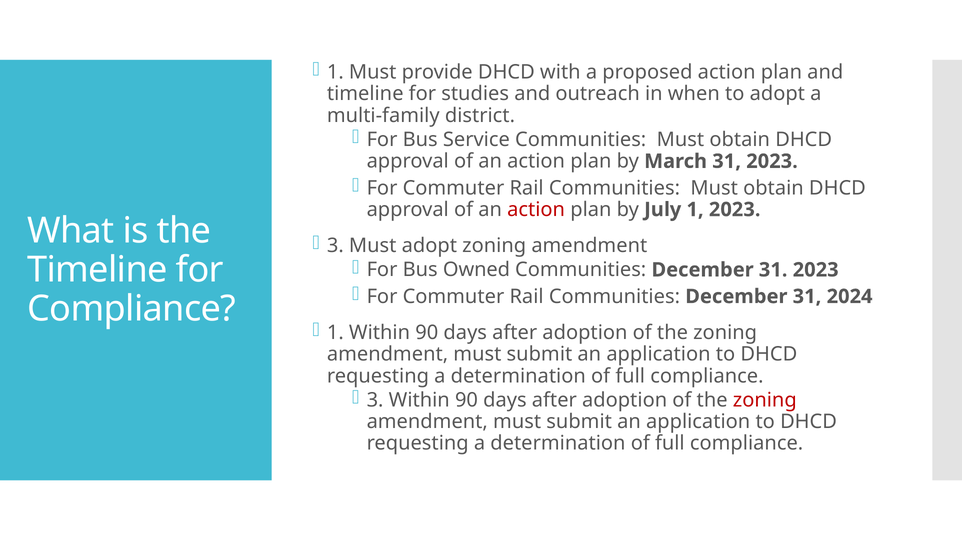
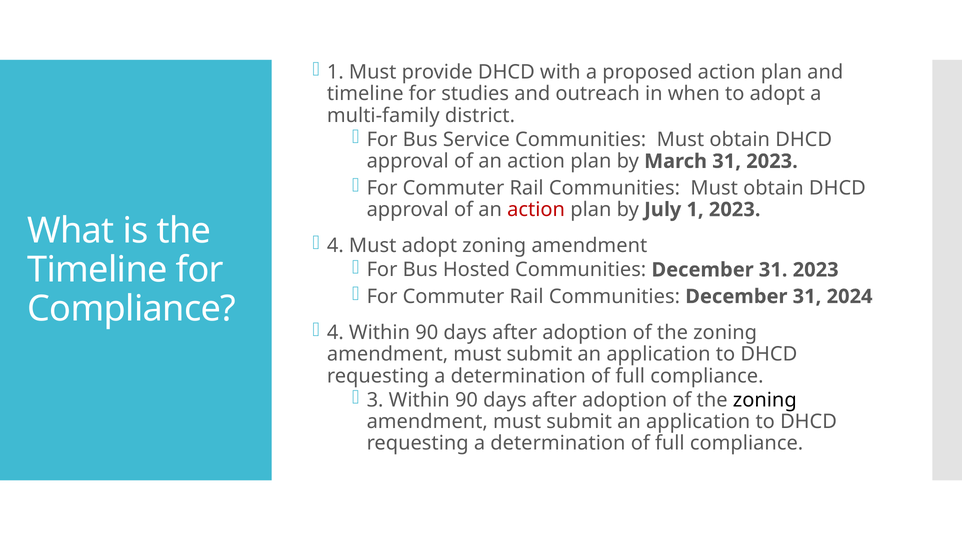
3 at (335, 246): 3 -> 4
Owned: Owned -> Hosted
1 at (335, 333): 1 -> 4
zoning at (765, 400) colour: red -> black
